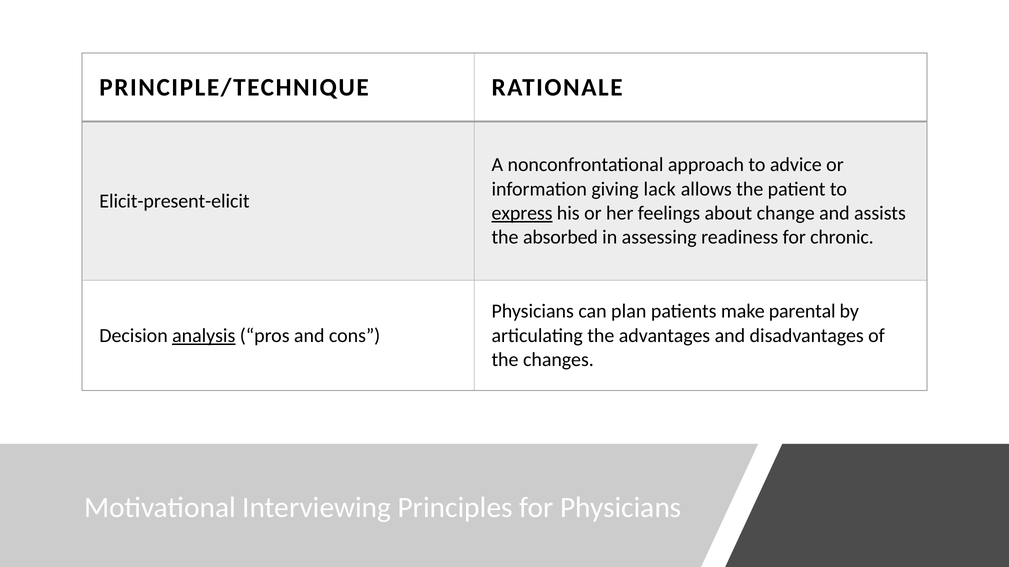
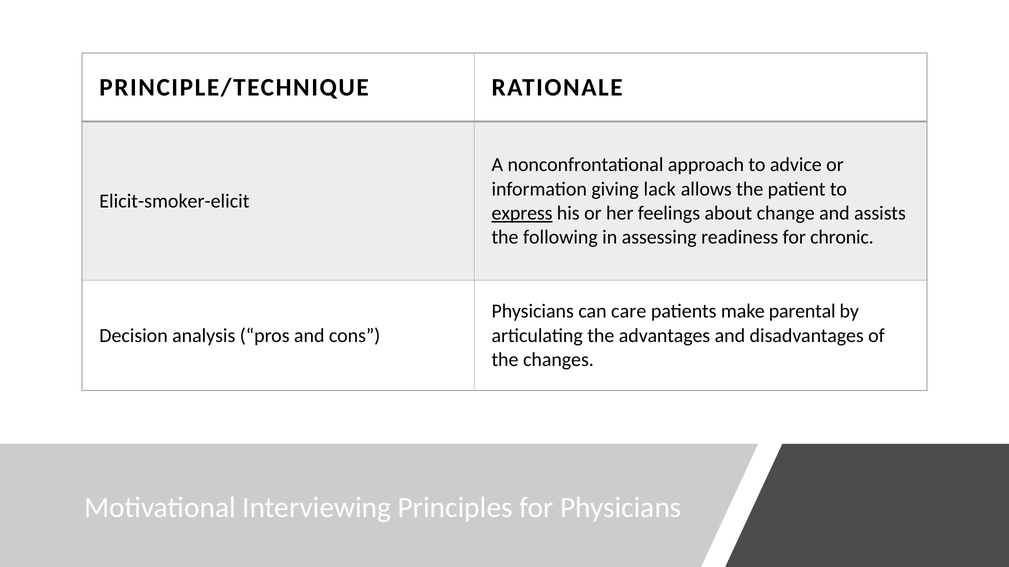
Elicit-present-elicit: Elicit-present-elicit -> Elicit-smoker-elicit
absorbed: absorbed -> following
plan: plan -> care
analysis underline: present -> none
